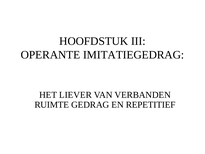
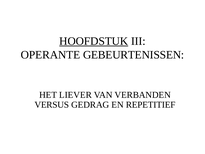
HOOFDSTUK underline: none -> present
IMITATIEGEDRAG: IMITATIEGEDRAG -> GEBEURTENISSEN
RUIMTE: RUIMTE -> VERSUS
